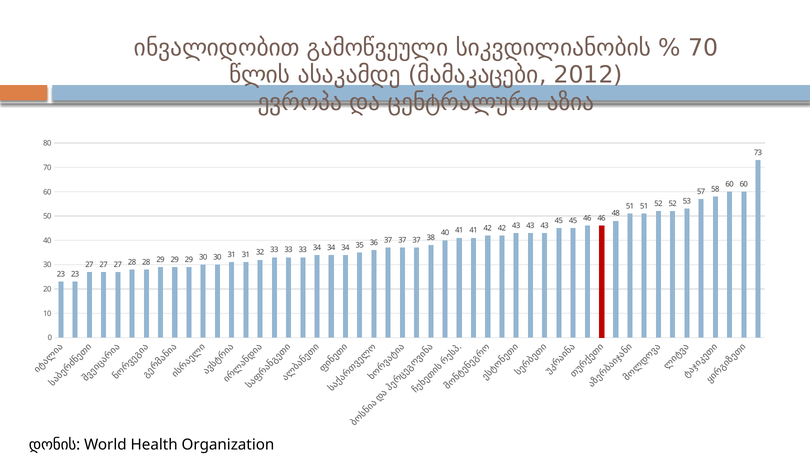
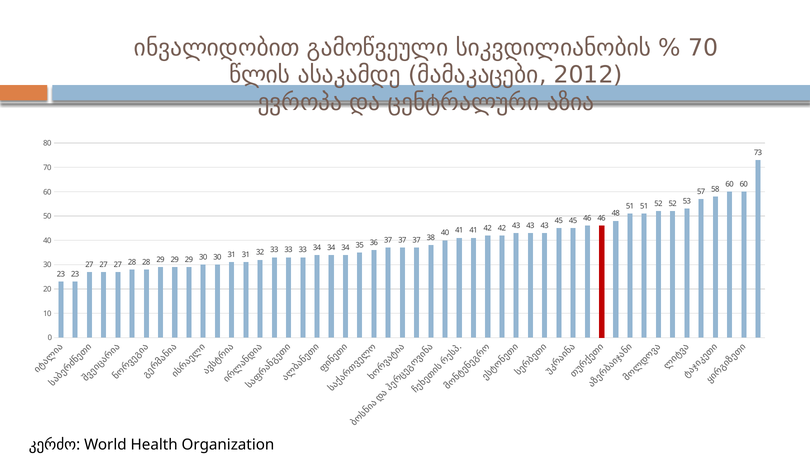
დონის: დონის -> კერძო
